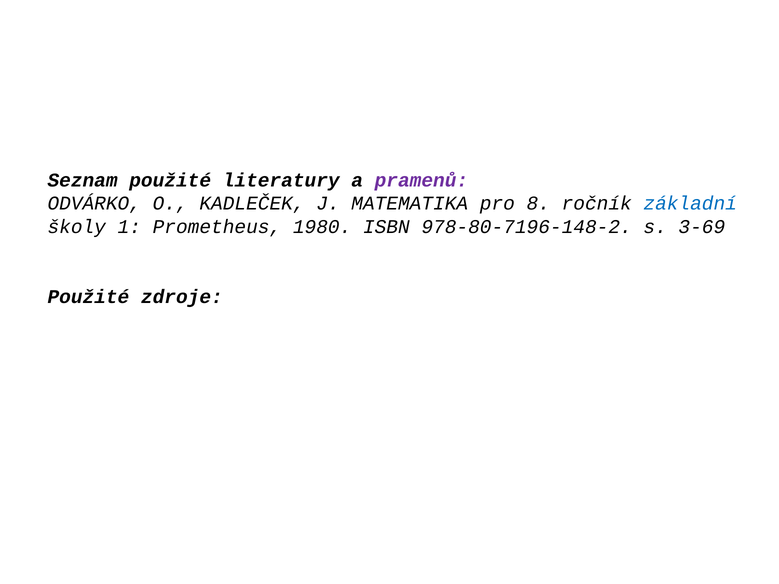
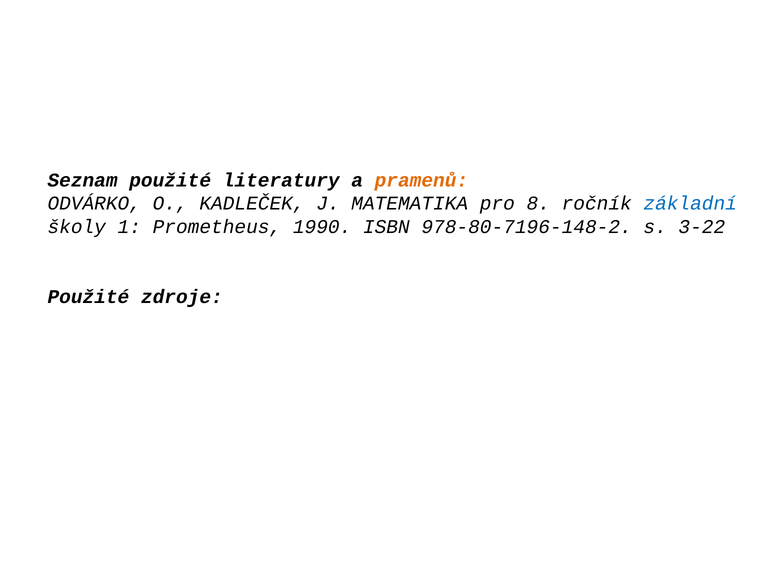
pramenů colour: purple -> orange
1980: 1980 -> 1990
3-69: 3-69 -> 3-22
